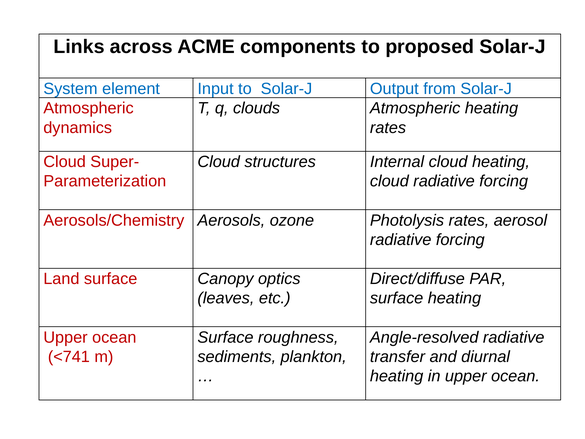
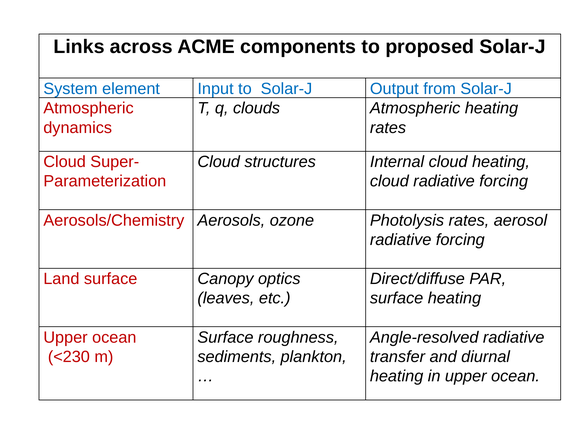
<741: <741 -> <230
